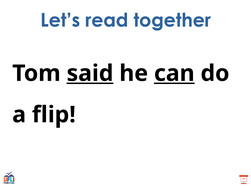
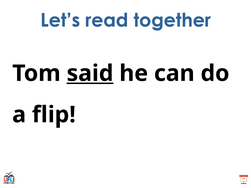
can underline: present -> none
